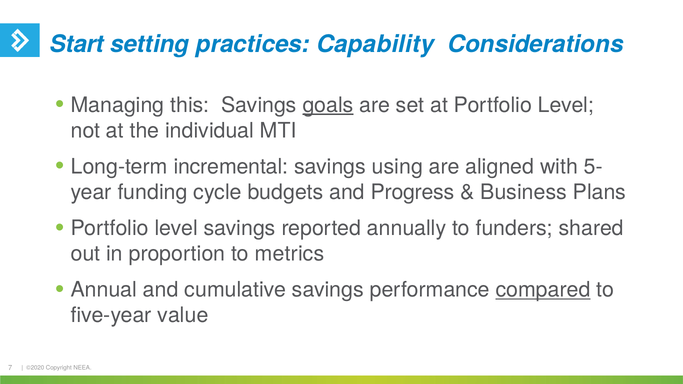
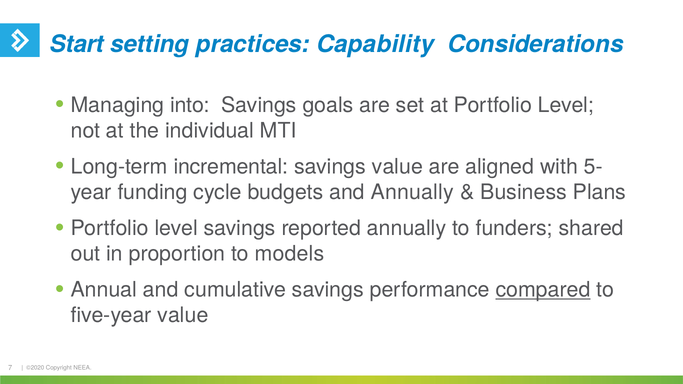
this: this -> into
goals underline: present -> none
savings using: using -> value
and Progress: Progress -> Annually
metrics: metrics -> models
